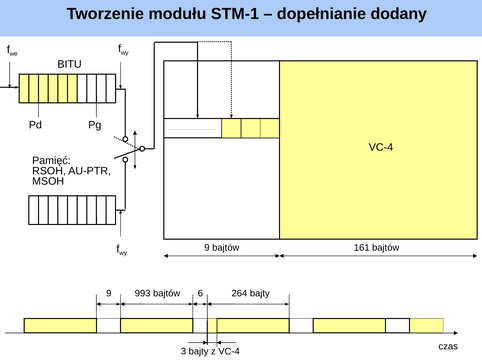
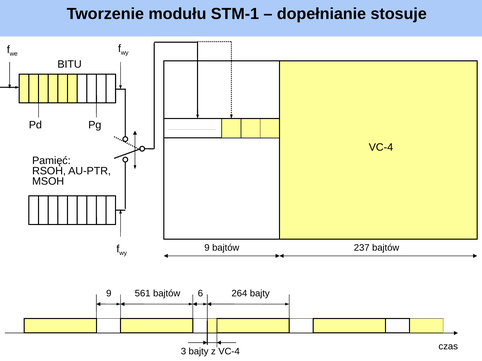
dodany: dodany -> stosuje
161: 161 -> 237
993: 993 -> 561
